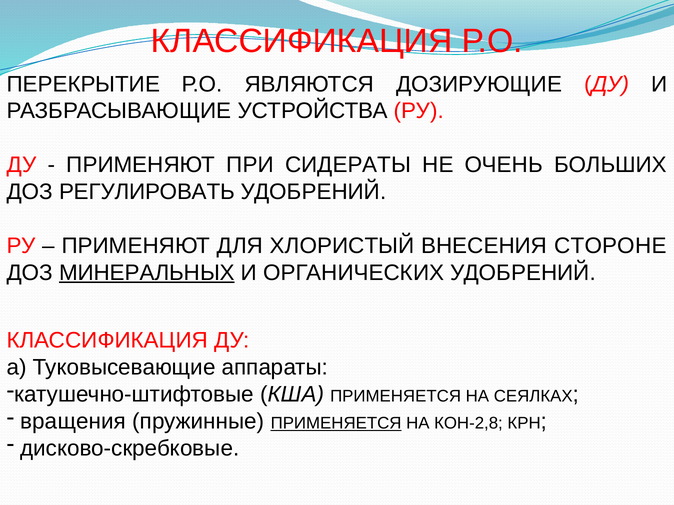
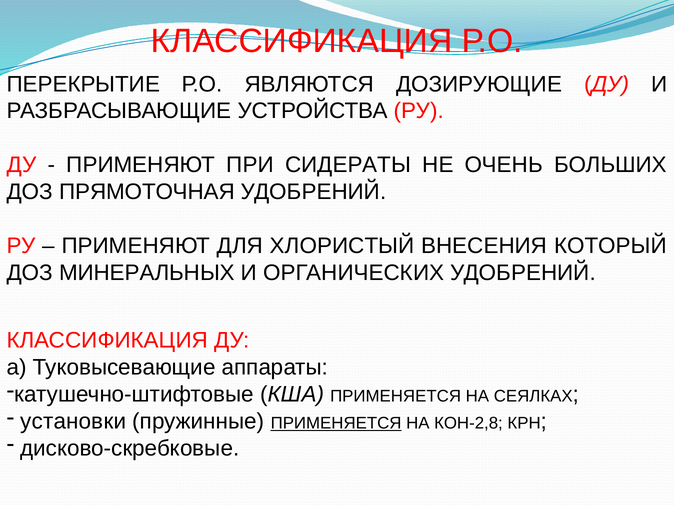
РЕГУЛИРОВАТЬ: РЕГУЛИРОВАТЬ -> ПРЯМОТОЧНАЯ
СТОРОНЕ: СТОРОНЕ -> КОТОРЫЙ
МИНЕРАЛЬНЫХ underline: present -> none
вращения: вращения -> установки
